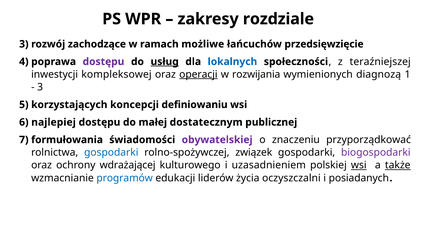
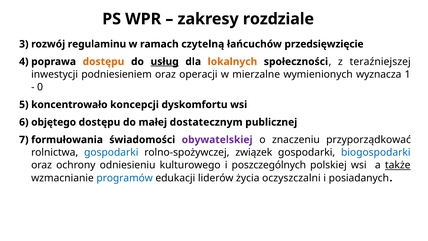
zachodzące: zachodzące -> regulaminu
możliwe: możliwe -> czytelną
dostępu at (103, 62) colour: purple -> orange
lokalnych colour: blue -> orange
kompleksowej: kompleksowej -> podniesieniem
operacji underline: present -> none
rozwijania: rozwijania -> mierzalne
diagnozą: diagnozą -> wyznacza
3 at (40, 87): 3 -> 0
korzystających: korzystających -> koncentrowało
definiowaniu: definiowaniu -> dyskomfortu
najlepiej: najlepiej -> objętego
biogospodarki colour: purple -> blue
wdrażającej: wdrażającej -> odniesieniu
uzasadnieniem: uzasadnieniem -> poszczególnych
wsi at (359, 165) underline: present -> none
